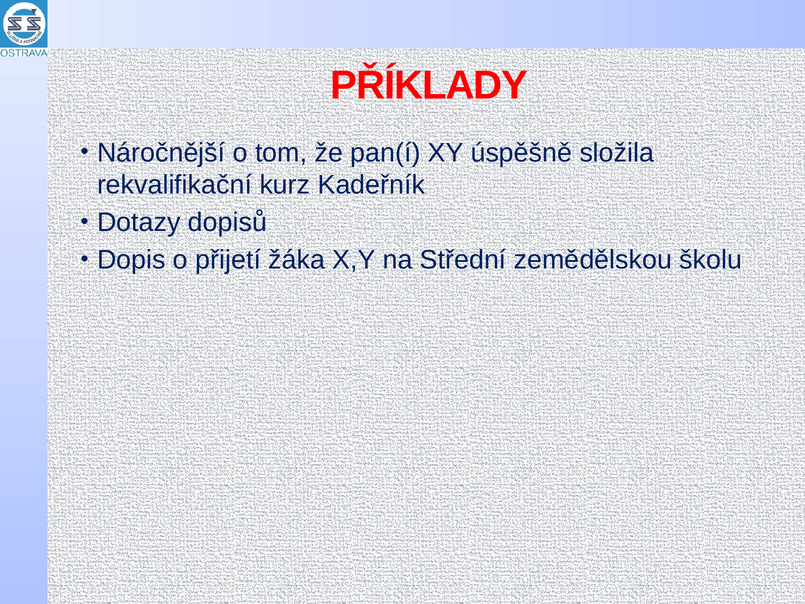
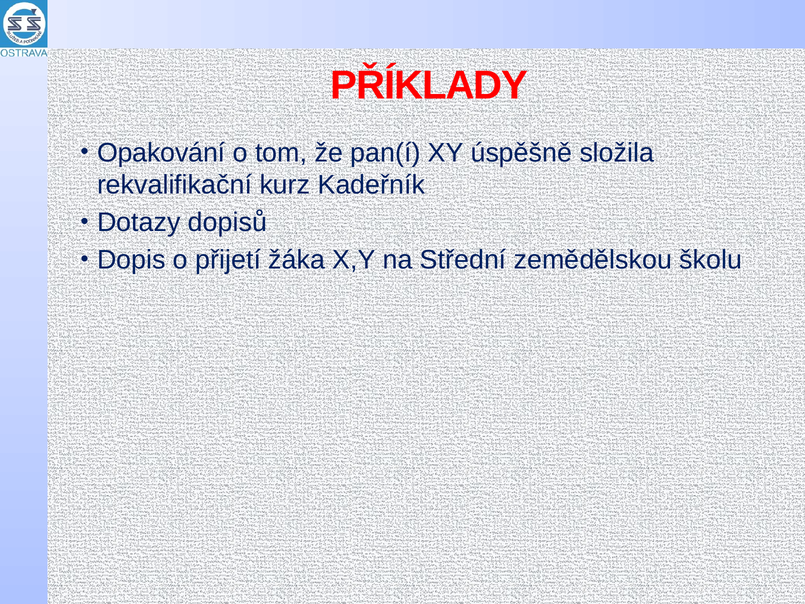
Náročnější: Náročnější -> Opakování
